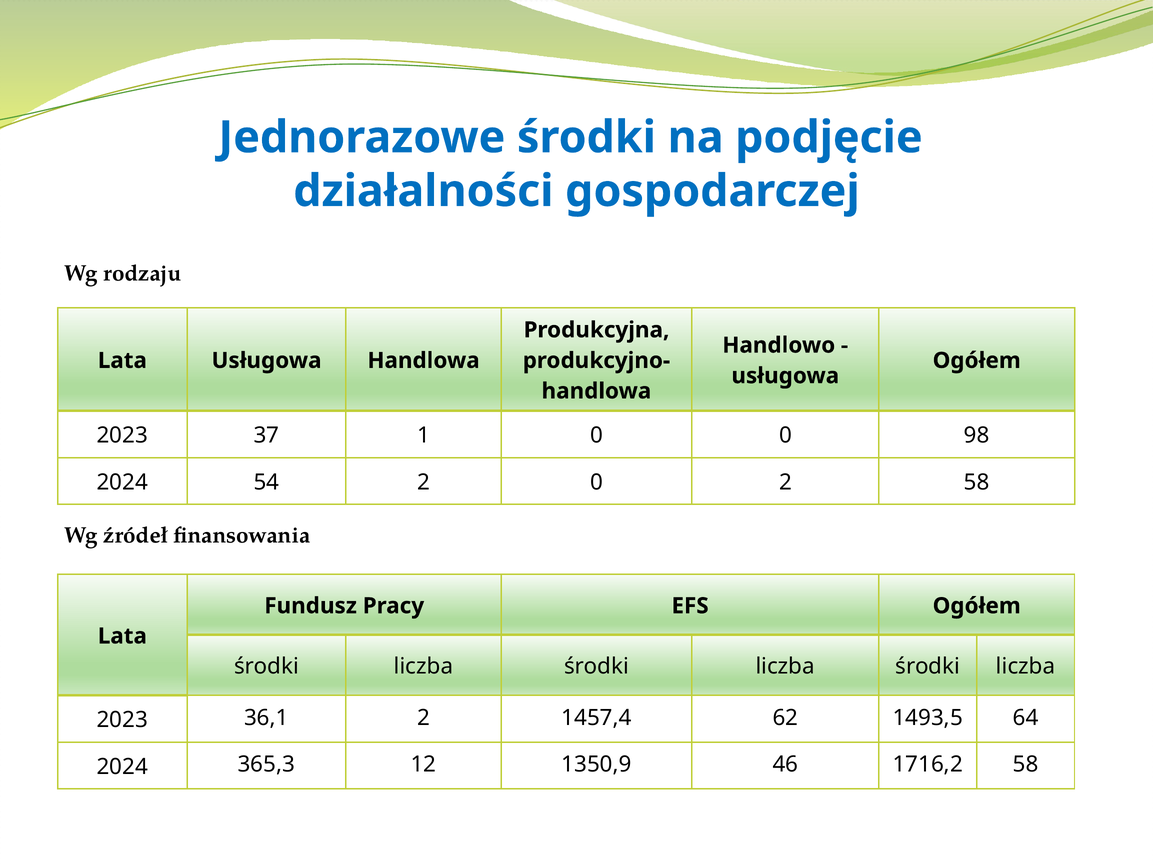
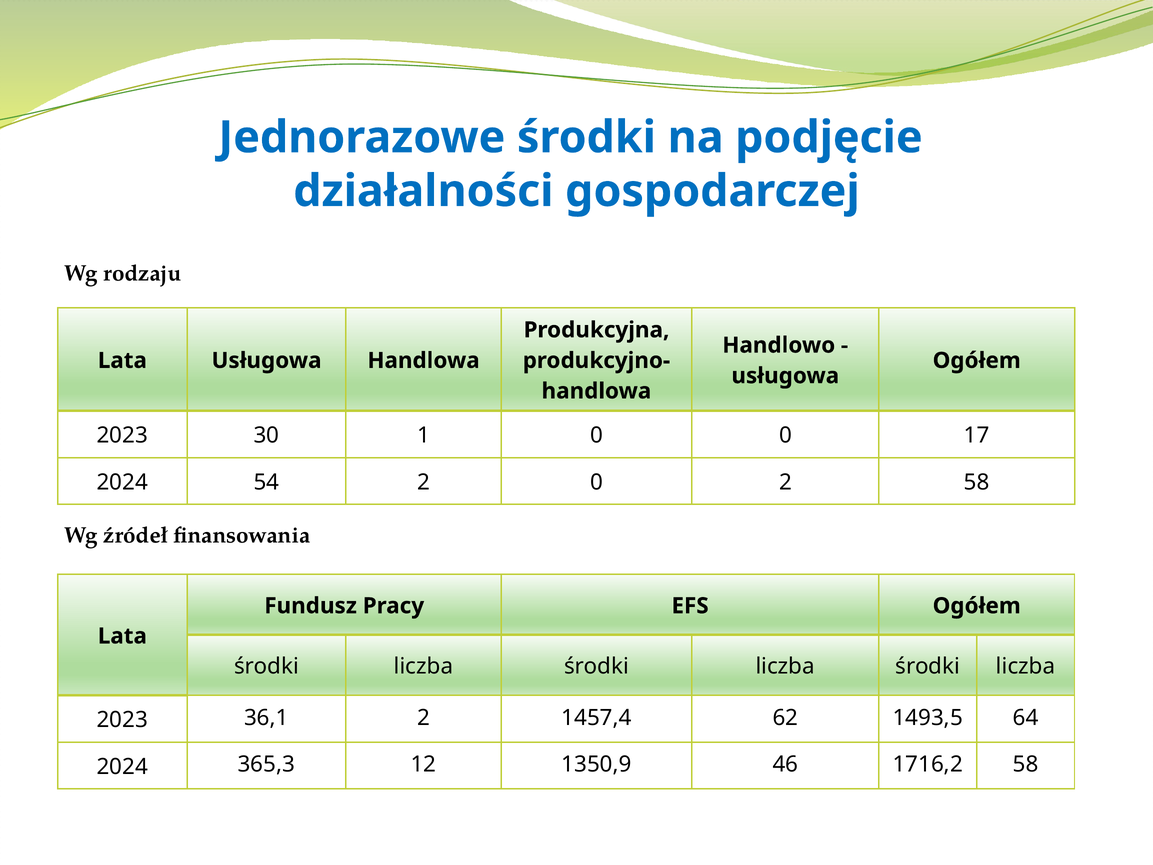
37: 37 -> 30
98: 98 -> 17
